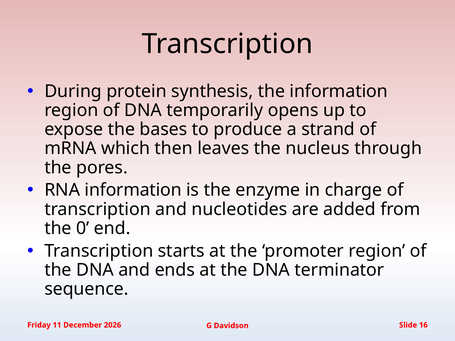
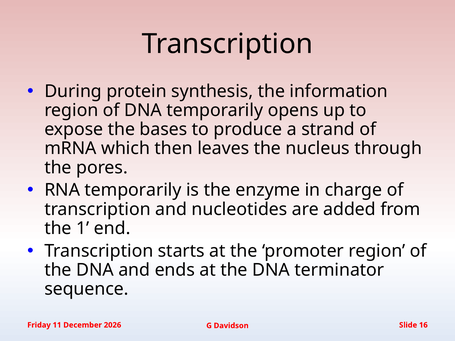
RNA information: information -> temporarily
0: 0 -> 1
